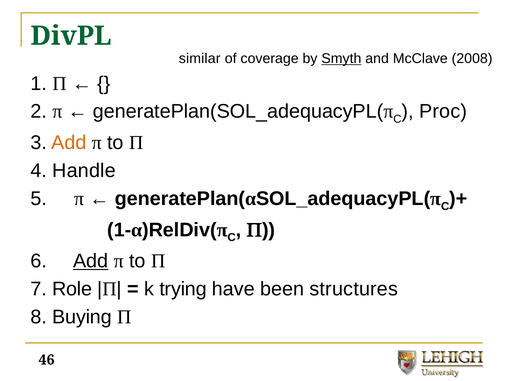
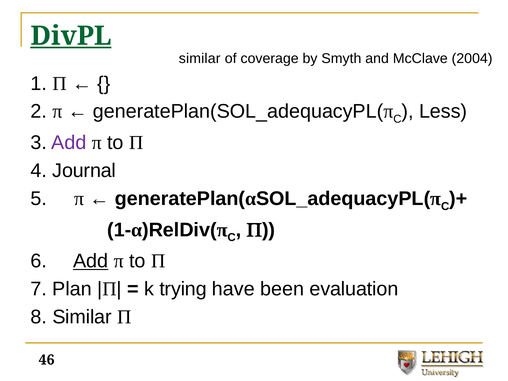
DivPL underline: none -> present
Smyth underline: present -> none
2008: 2008 -> 2004
Proc: Proc -> Less
Add at (69, 143) colour: orange -> purple
Handle: Handle -> Journal
Role: Role -> Plan
structures: structures -> evaluation
8 Buying: Buying -> Similar
